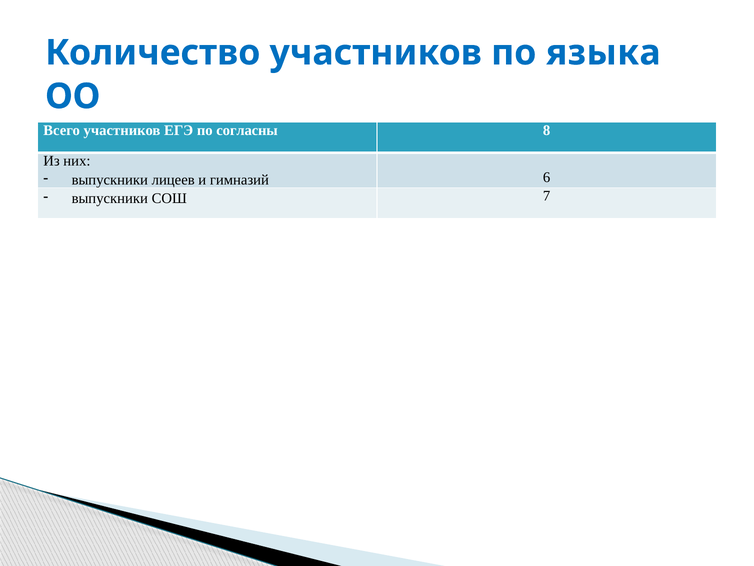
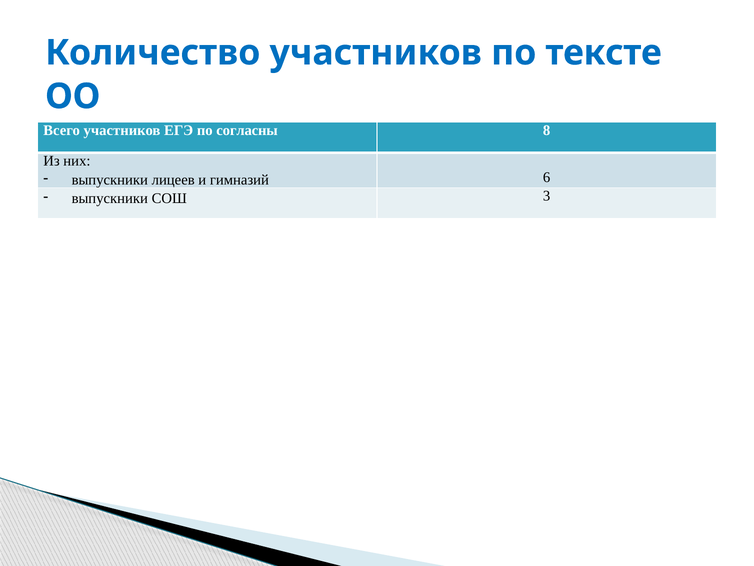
языка: языка -> тексте
7: 7 -> 3
